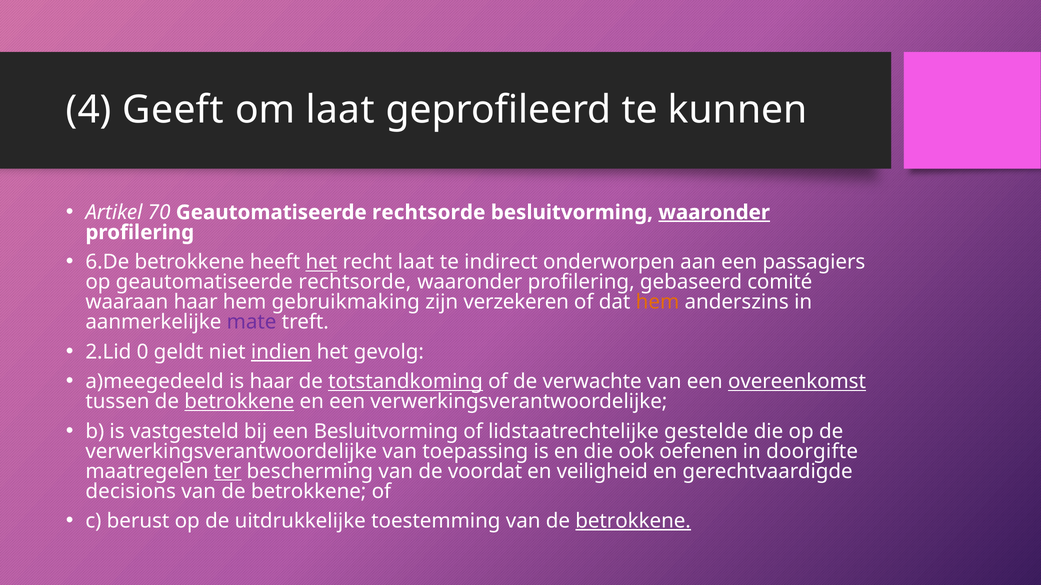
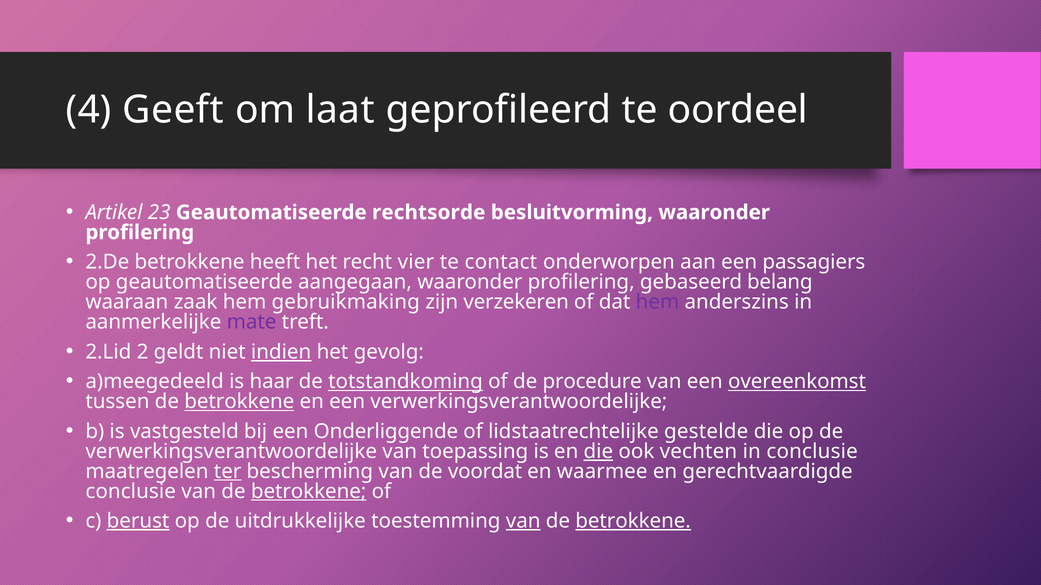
kunnen: kunnen -> oordeel
70: 70 -> 23
waaronder at (714, 213) underline: present -> none
6.De: 6.De -> 2.De
het at (321, 262) underline: present -> none
recht laat: laat -> vier
indirect: indirect -> contact
op geautomatiseerde rechtsorde: rechtsorde -> aangegaan
comité: comité -> belang
waaraan haar: haar -> zaak
hem at (658, 302) colour: orange -> purple
0: 0 -> 2
verwachte: verwachte -> procedure
een Besluitvorming: Besluitvorming -> Onderliggende
die at (598, 452) underline: none -> present
oefenen: oefenen -> vechten
in doorgifte: doorgifte -> conclusie
veiligheid: veiligheid -> waarmee
decisions at (131, 492): decisions -> conclusie
betrokkene at (309, 492) underline: none -> present
berust underline: none -> present
van at (523, 521) underline: none -> present
